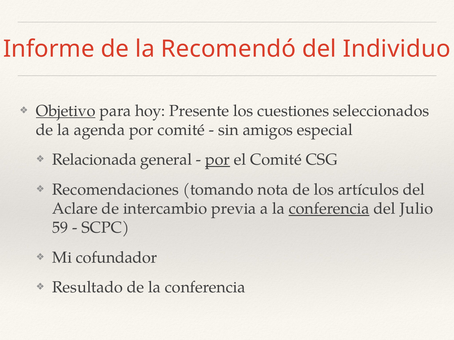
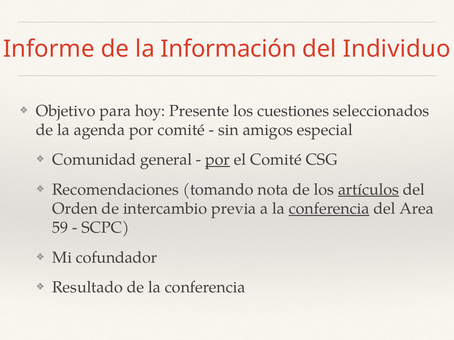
Recomendó: Recomendó -> Información
Objetivo underline: present -> none
Relacionada: Relacionada -> Comunidad
artículos underline: none -> present
Aclare: Aclare -> Orden
Julio: Julio -> Area
